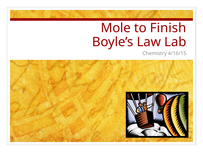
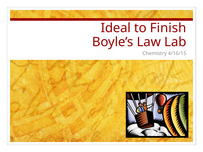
Mole: Mole -> Ideal
